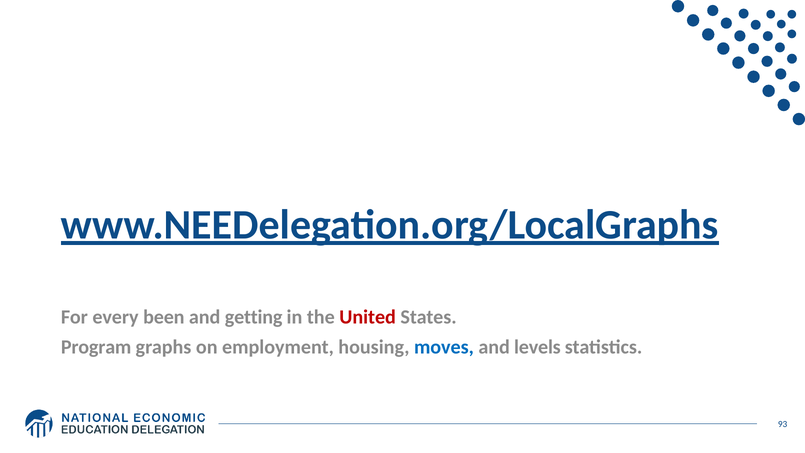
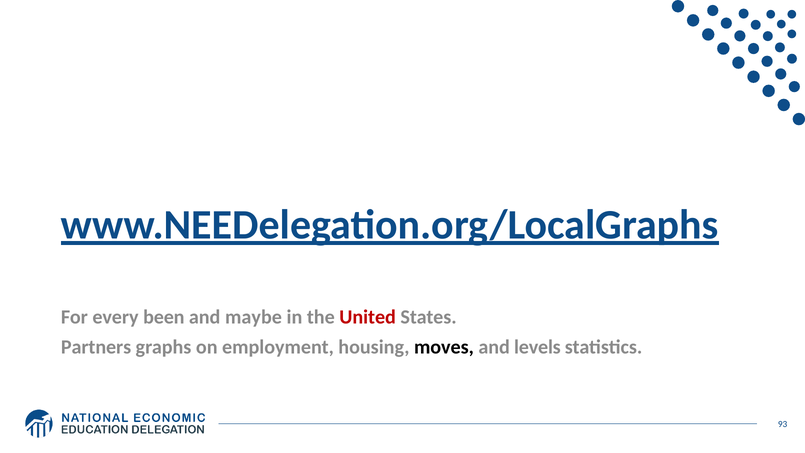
getting: getting -> maybe
Program: Program -> Partners
moves colour: blue -> black
